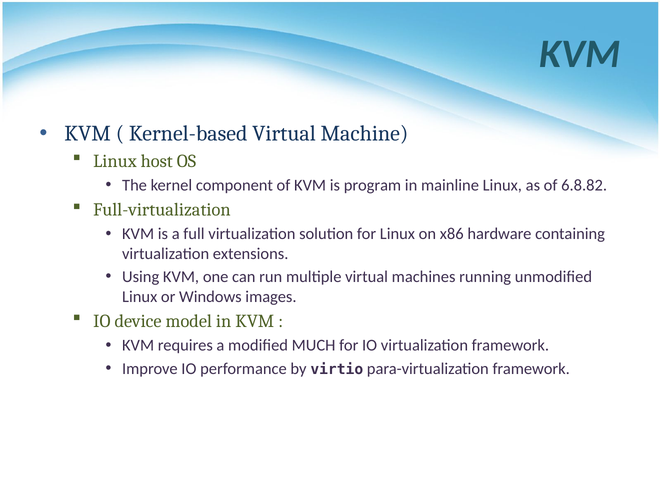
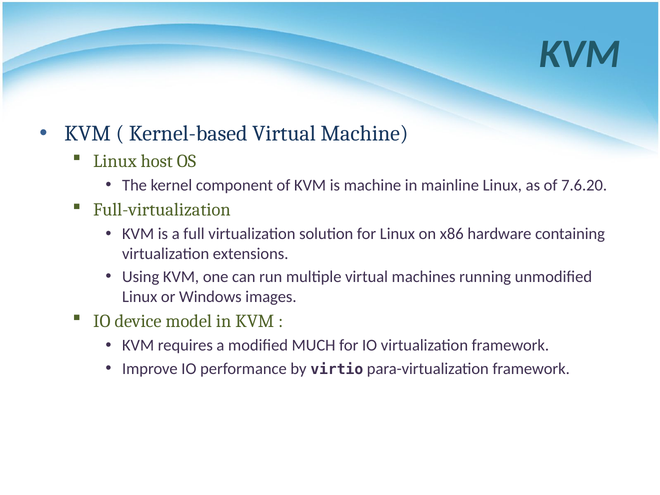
is program: program -> machine
6.8.82: 6.8.82 -> 7.6.20
